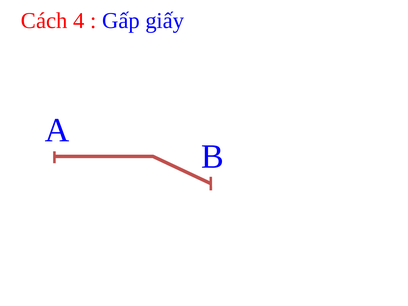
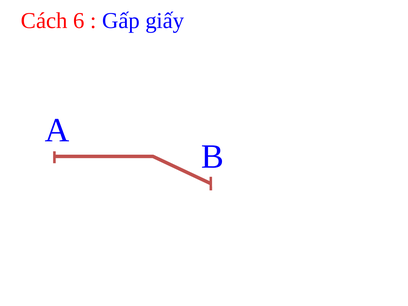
4: 4 -> 6
